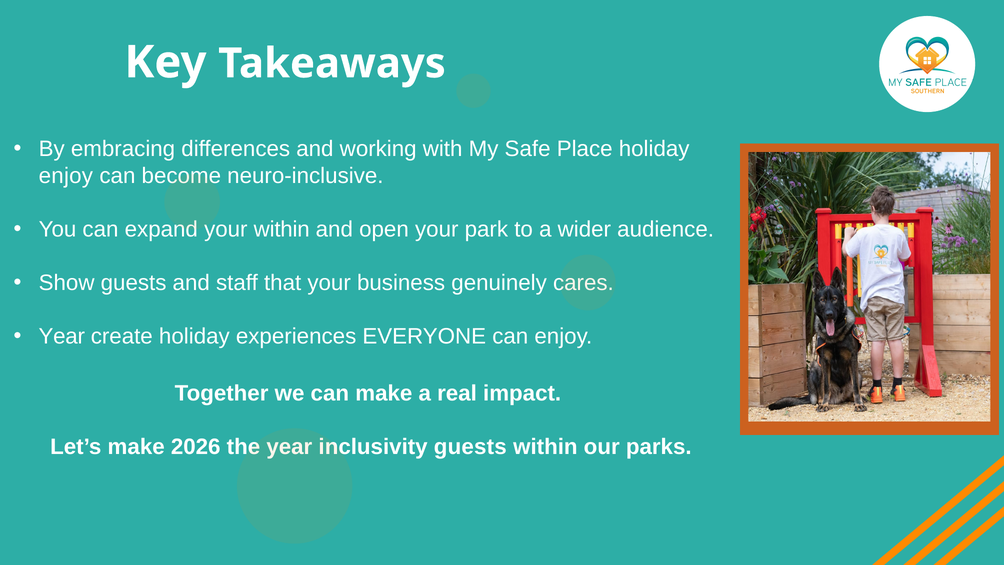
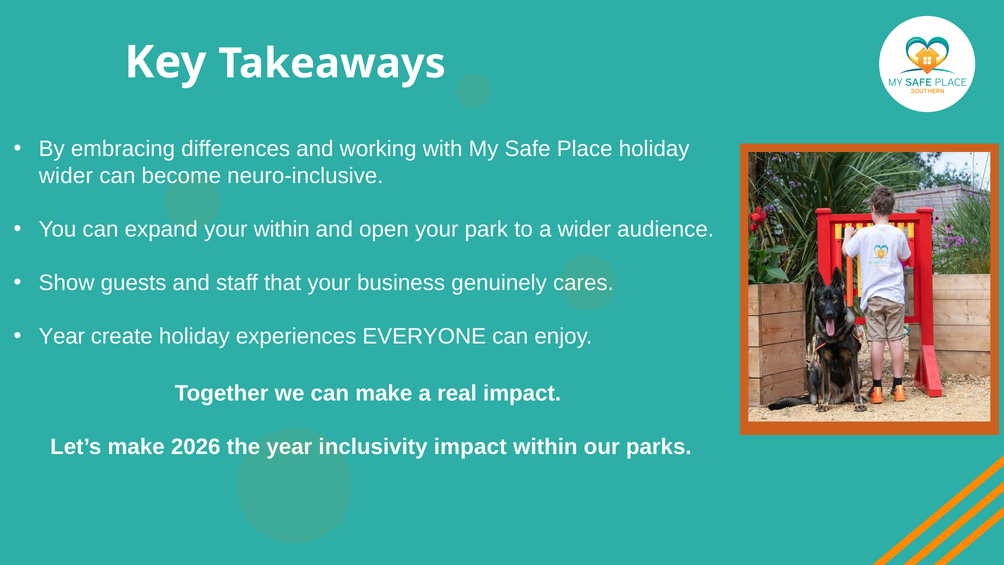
enjoy at (66, 176): enjoy -> wider
guests at (470, 447): guests -> impact
